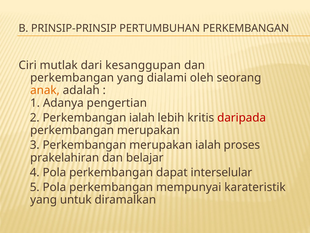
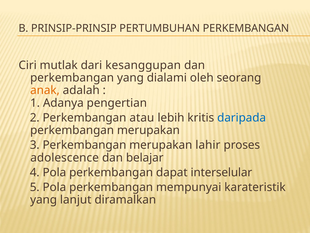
Perkembangan ialah: ialah -> atau
daripada colour: red -> blue
merupakan ialah: ialah -> lahir
prakelahiran: prakelahiran -> adolescence
untuk: untuk -> lanjut
